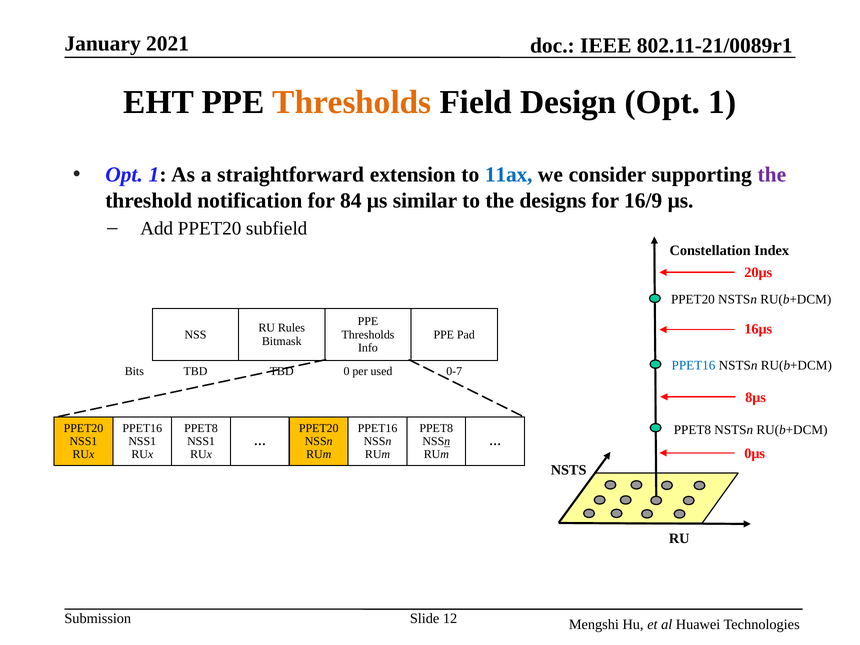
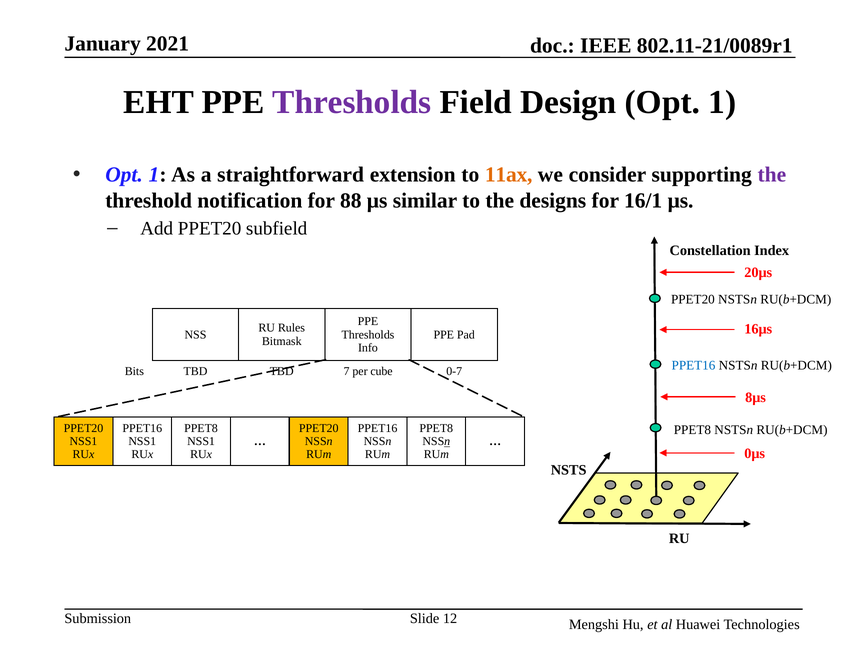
Thresholds at (352, 102) colour: orange -> purple
11ax colour: blue -> orange
84: 84 -> 88
16/9: 16/9 -> 16/1
0: 0 -> 7
used: used -> cube
